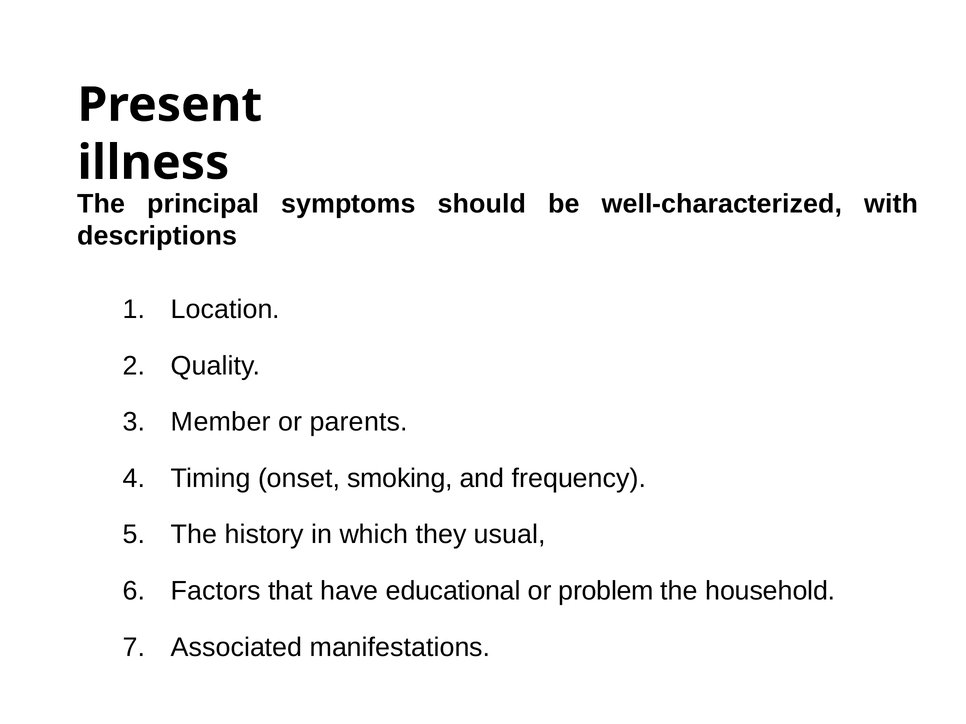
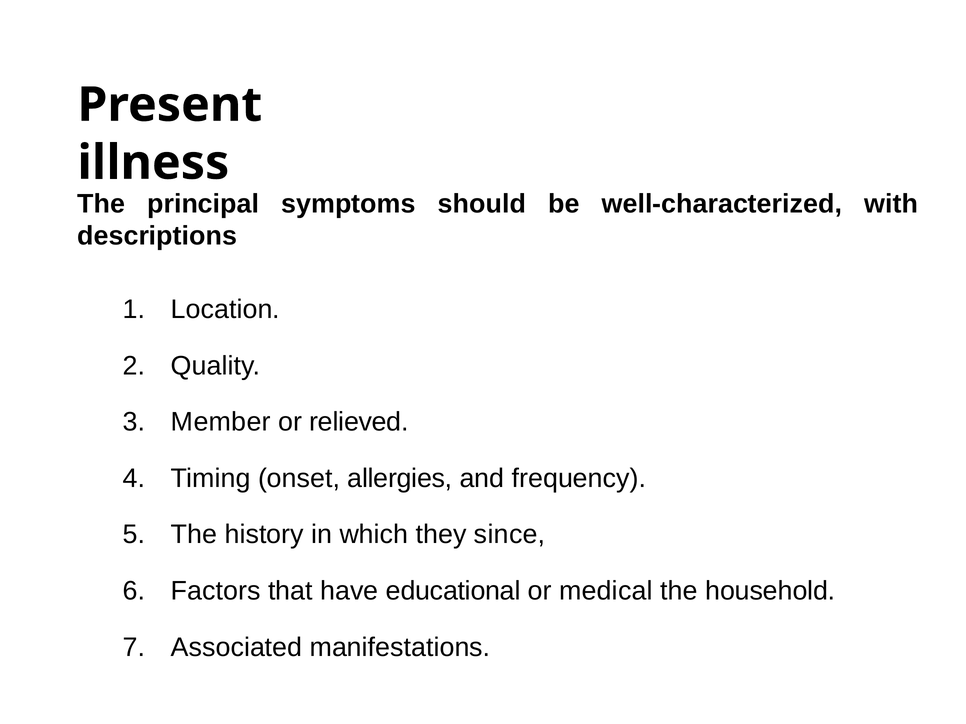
parents: parents -> relieved
smoking: smoking -> allergies
usual: usual -> since
problem: problem -> medical
